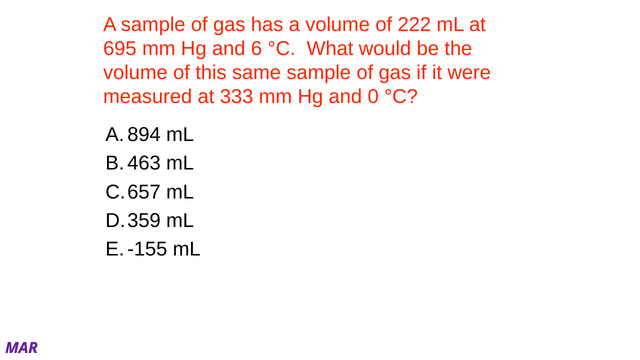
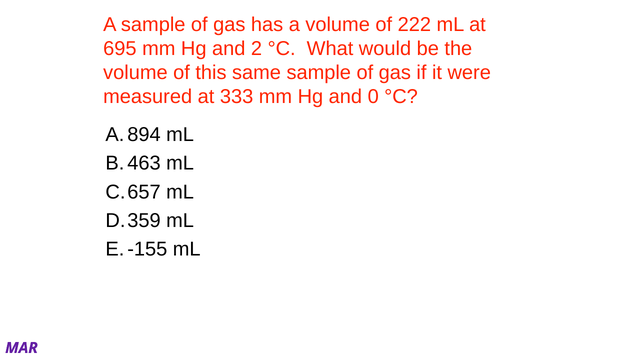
6: 6 -> 2
